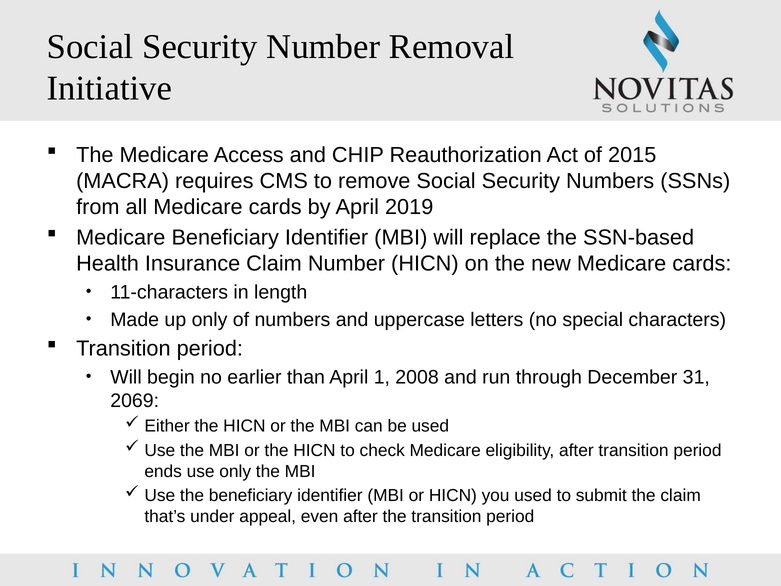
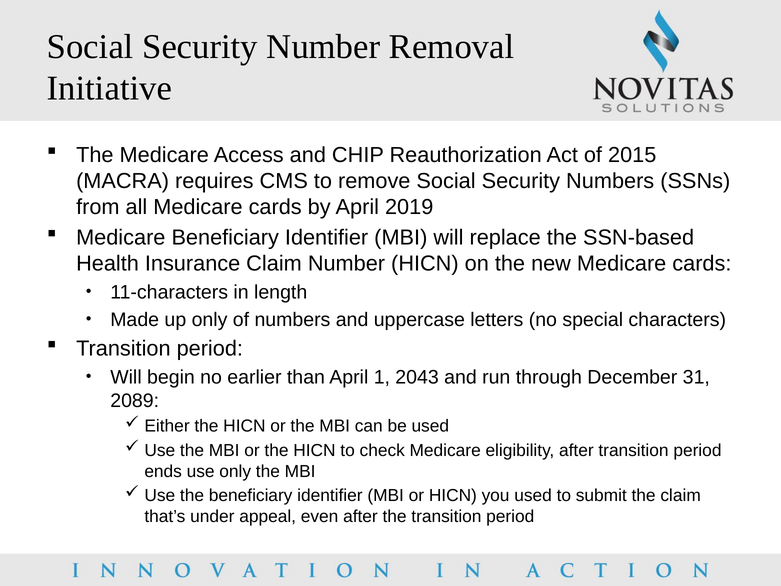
2008: 2008 -> 2043
2069: 2069 -> 2089
